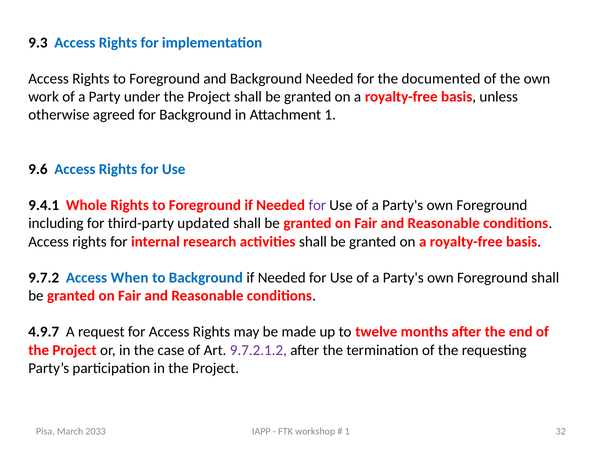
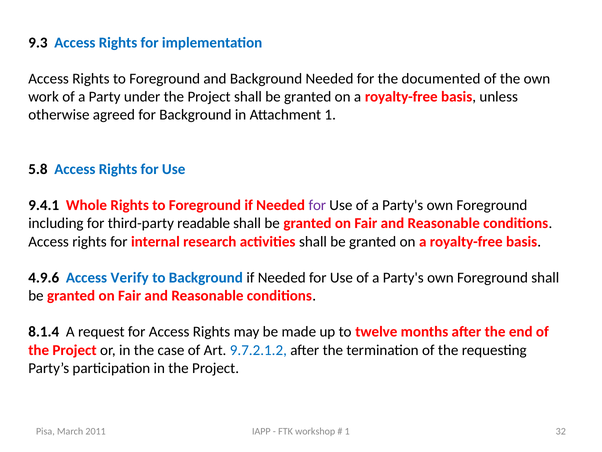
9.6: 9.6 -> 5.8
updated: updated -> readable
9.7.2: 9.7.2 -> 4.9.6
When: When -> Verify
4.9.7: 4.9.7 -> 8.1.4
9.7.2.1.2 colour: purple -> blue
2033: 2033 -> 2011
